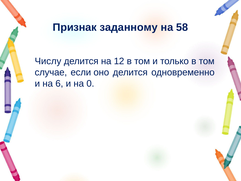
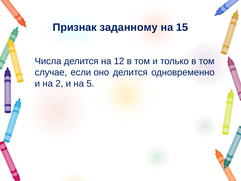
58: 58 -> 15
Числу: Числу -> Числа
6: 6 -> 2
0: 0 -> 5
